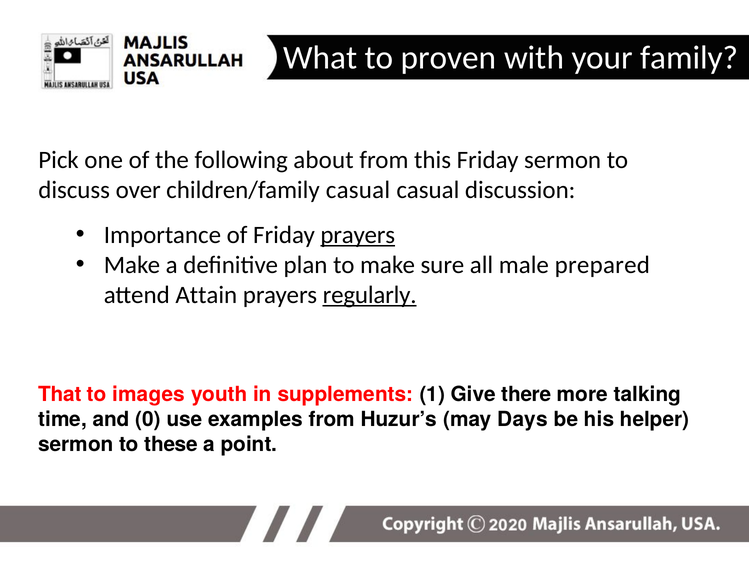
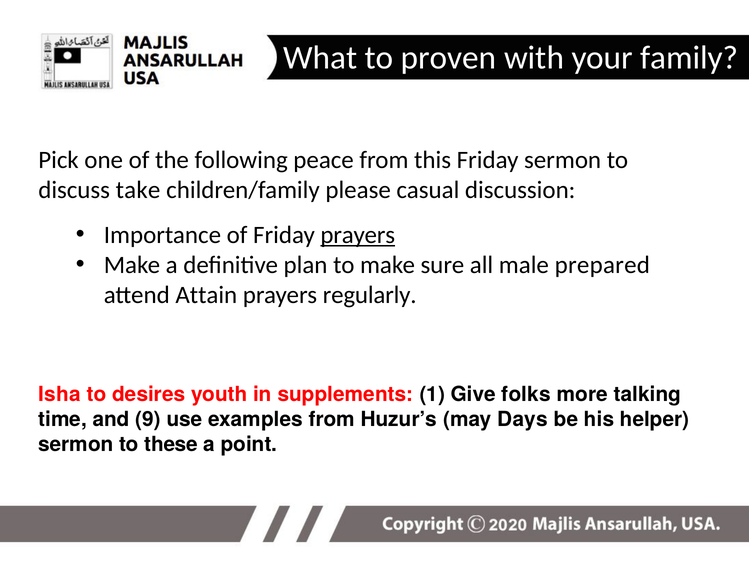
about: about -> peace
over: over -> take
children/family casual: casual -> please
regularly underline: present -> none
That: That -> Isha
images: images -> desires
there: there -> folks
0: 0 -> 9
